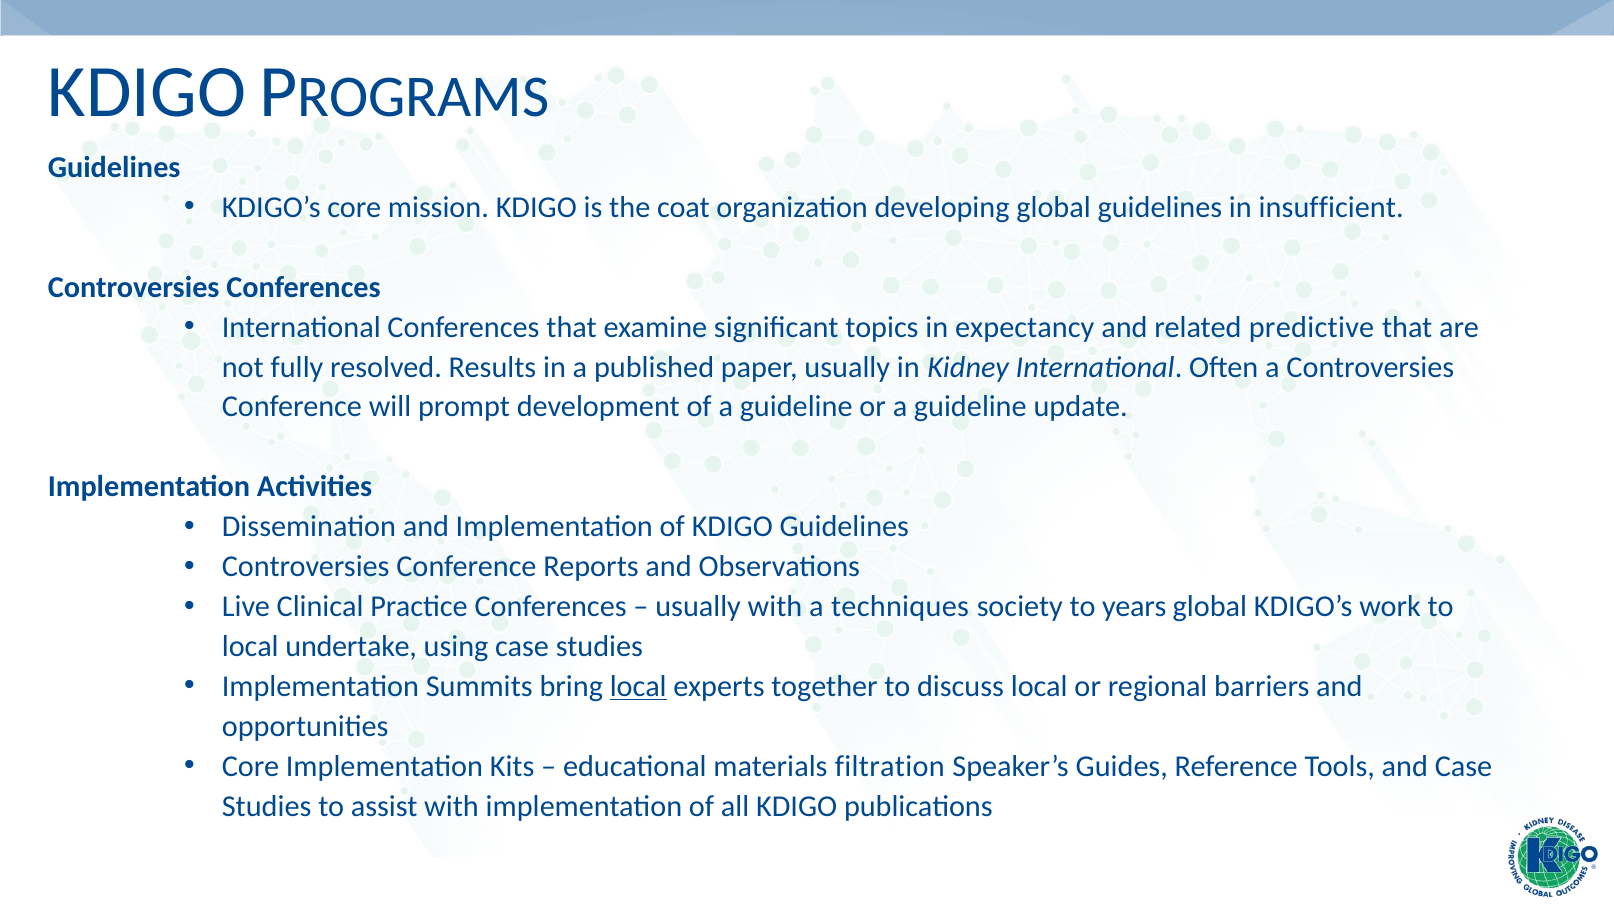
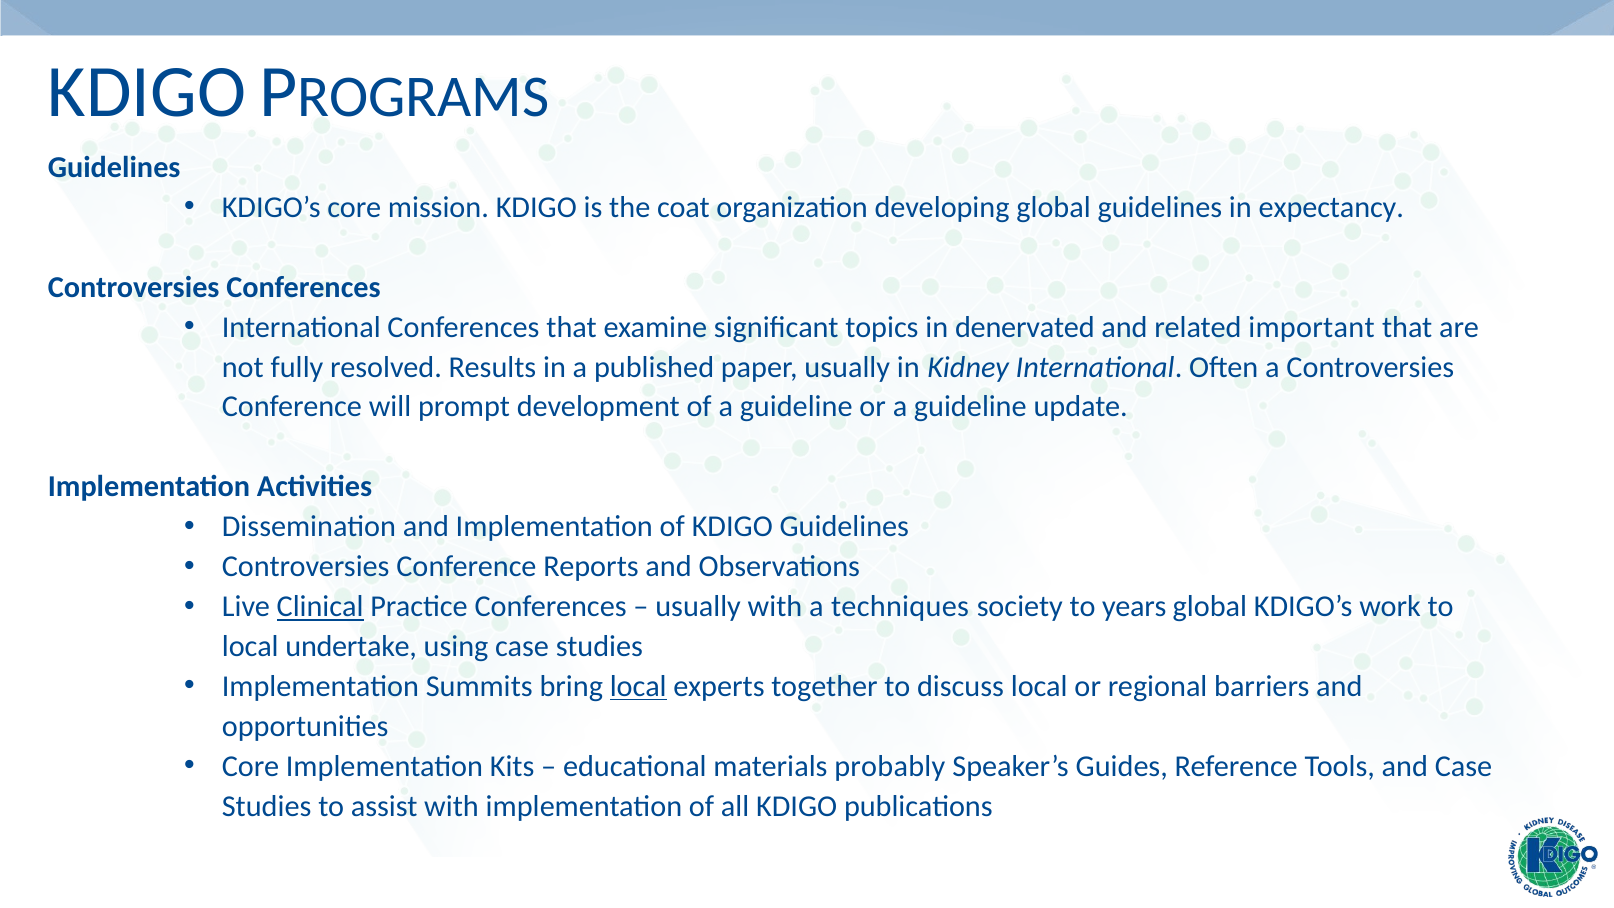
insufficient: insufficient -> expectancy
expectancy: expectancy -> denervated
predictive: predictive -> important
Clinical underline: none -> present
filtration: filtration -> probably
